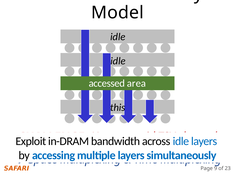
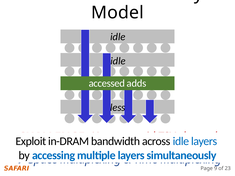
area: area -> adds
this: this -> less
